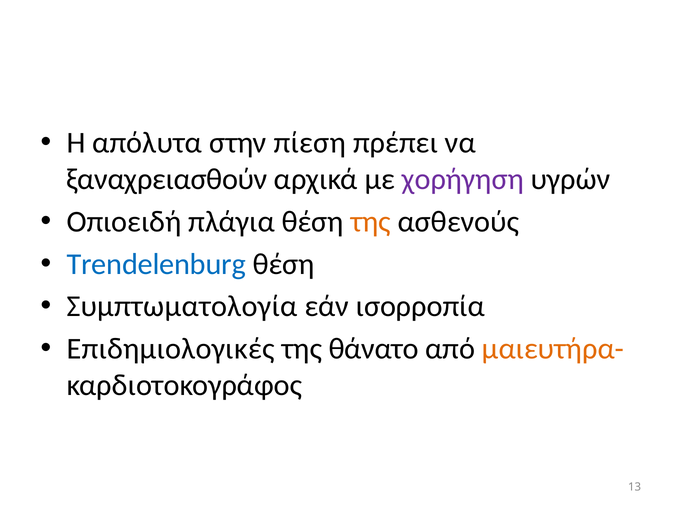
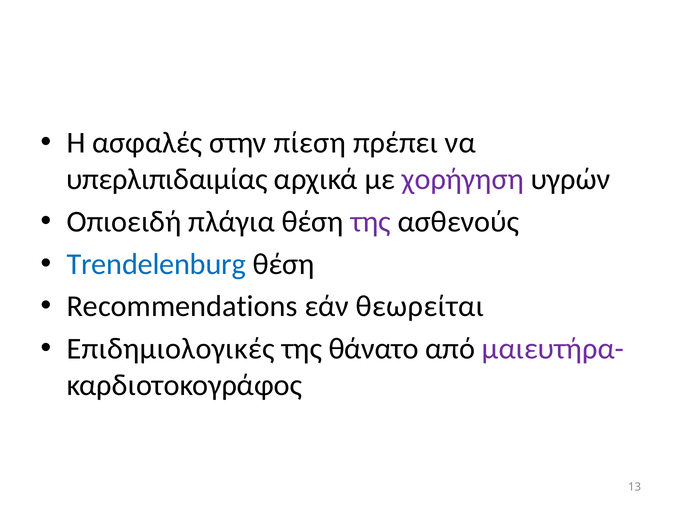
απόλυτα: απόλυτα -> ασφαλές
ξαναχρειασθούν: ξαναχρειασθούν -> υπερλιπιδαιμίας
της at (371, 222) colour: orange -> purple
Συμπτωματολογία: Συμπτωματολογία -> Recommendations
ισορροπία: ισορροπία -> θεωρείται
μαιευτήρα- colour: orange -> purple
